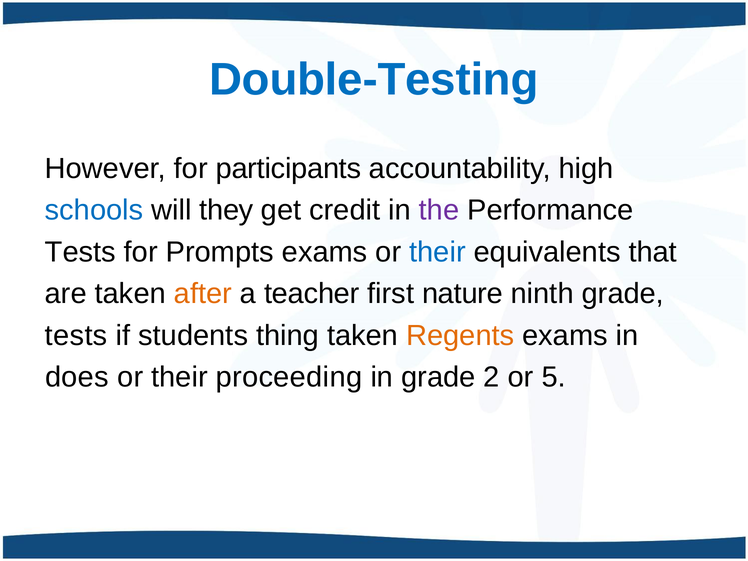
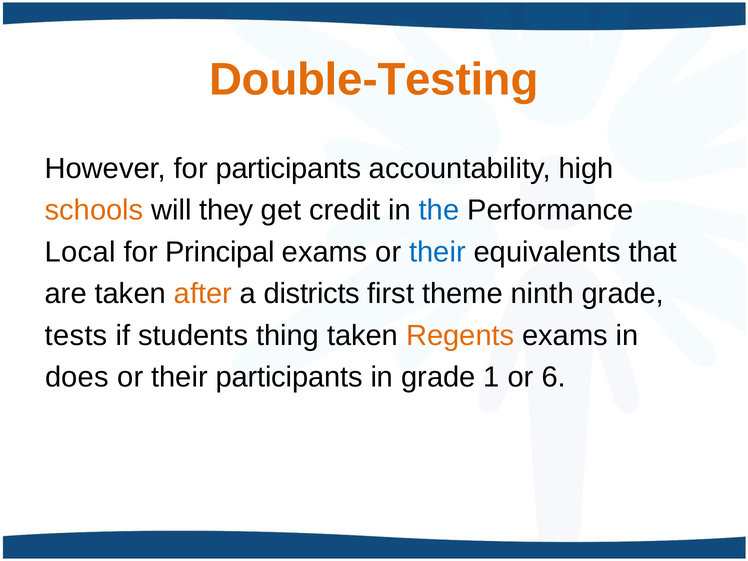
Double-Testing colour: blue -> orange
schools colour: blue -> orange
the colour: purple -> blue
Tests at (80, 252): Tests -> Local
Prompts: Prompts -> Principal
teacher: teacher -> districts
nature: nature -> theme
their proceeding: proceeding -> participants
2: 2 -> 1
5: 5 -> 6
